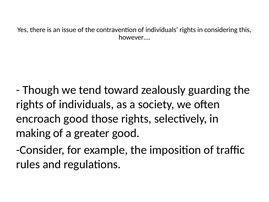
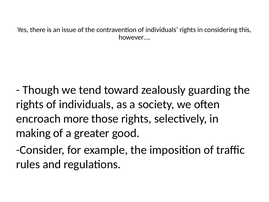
encroach good: good -> more
